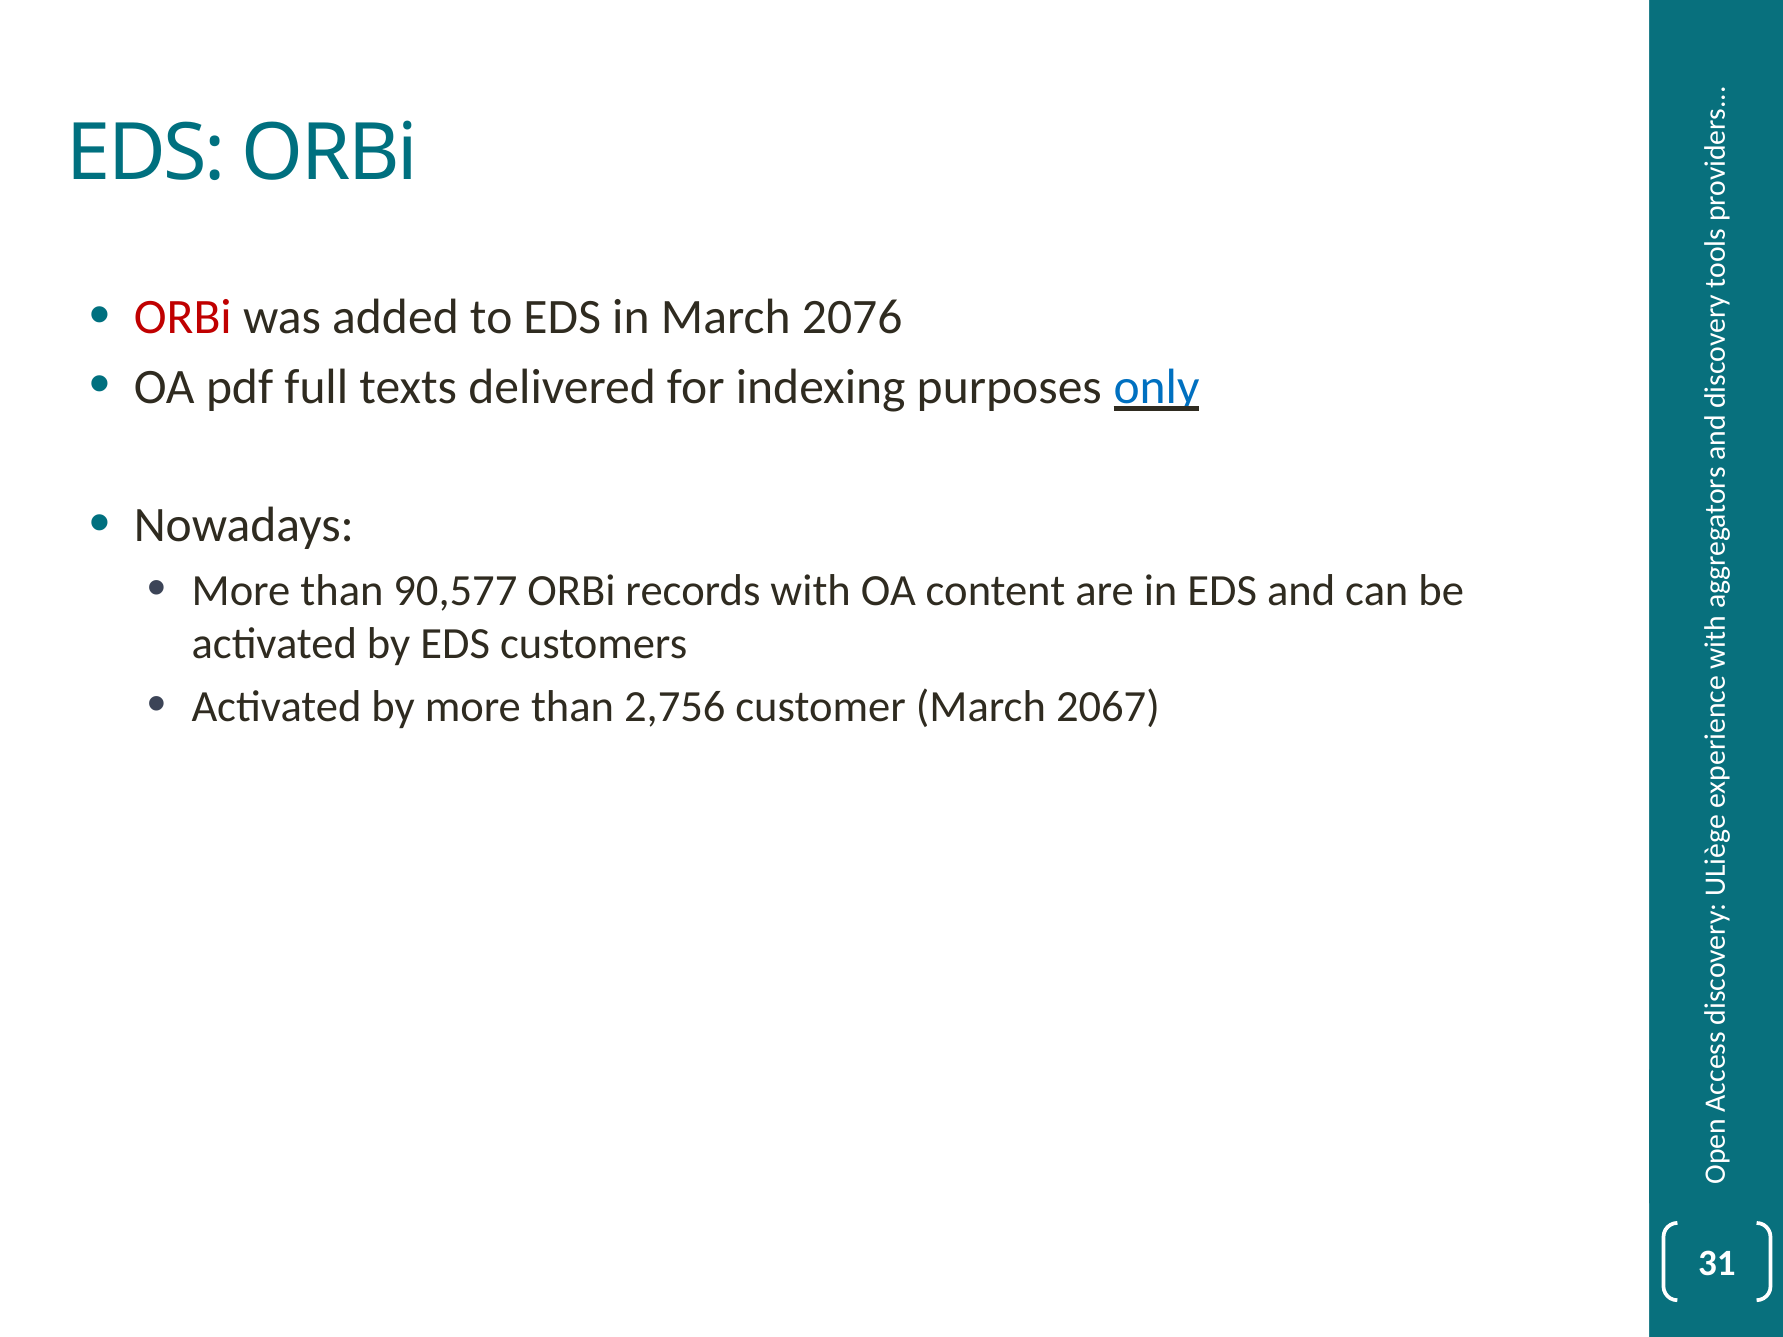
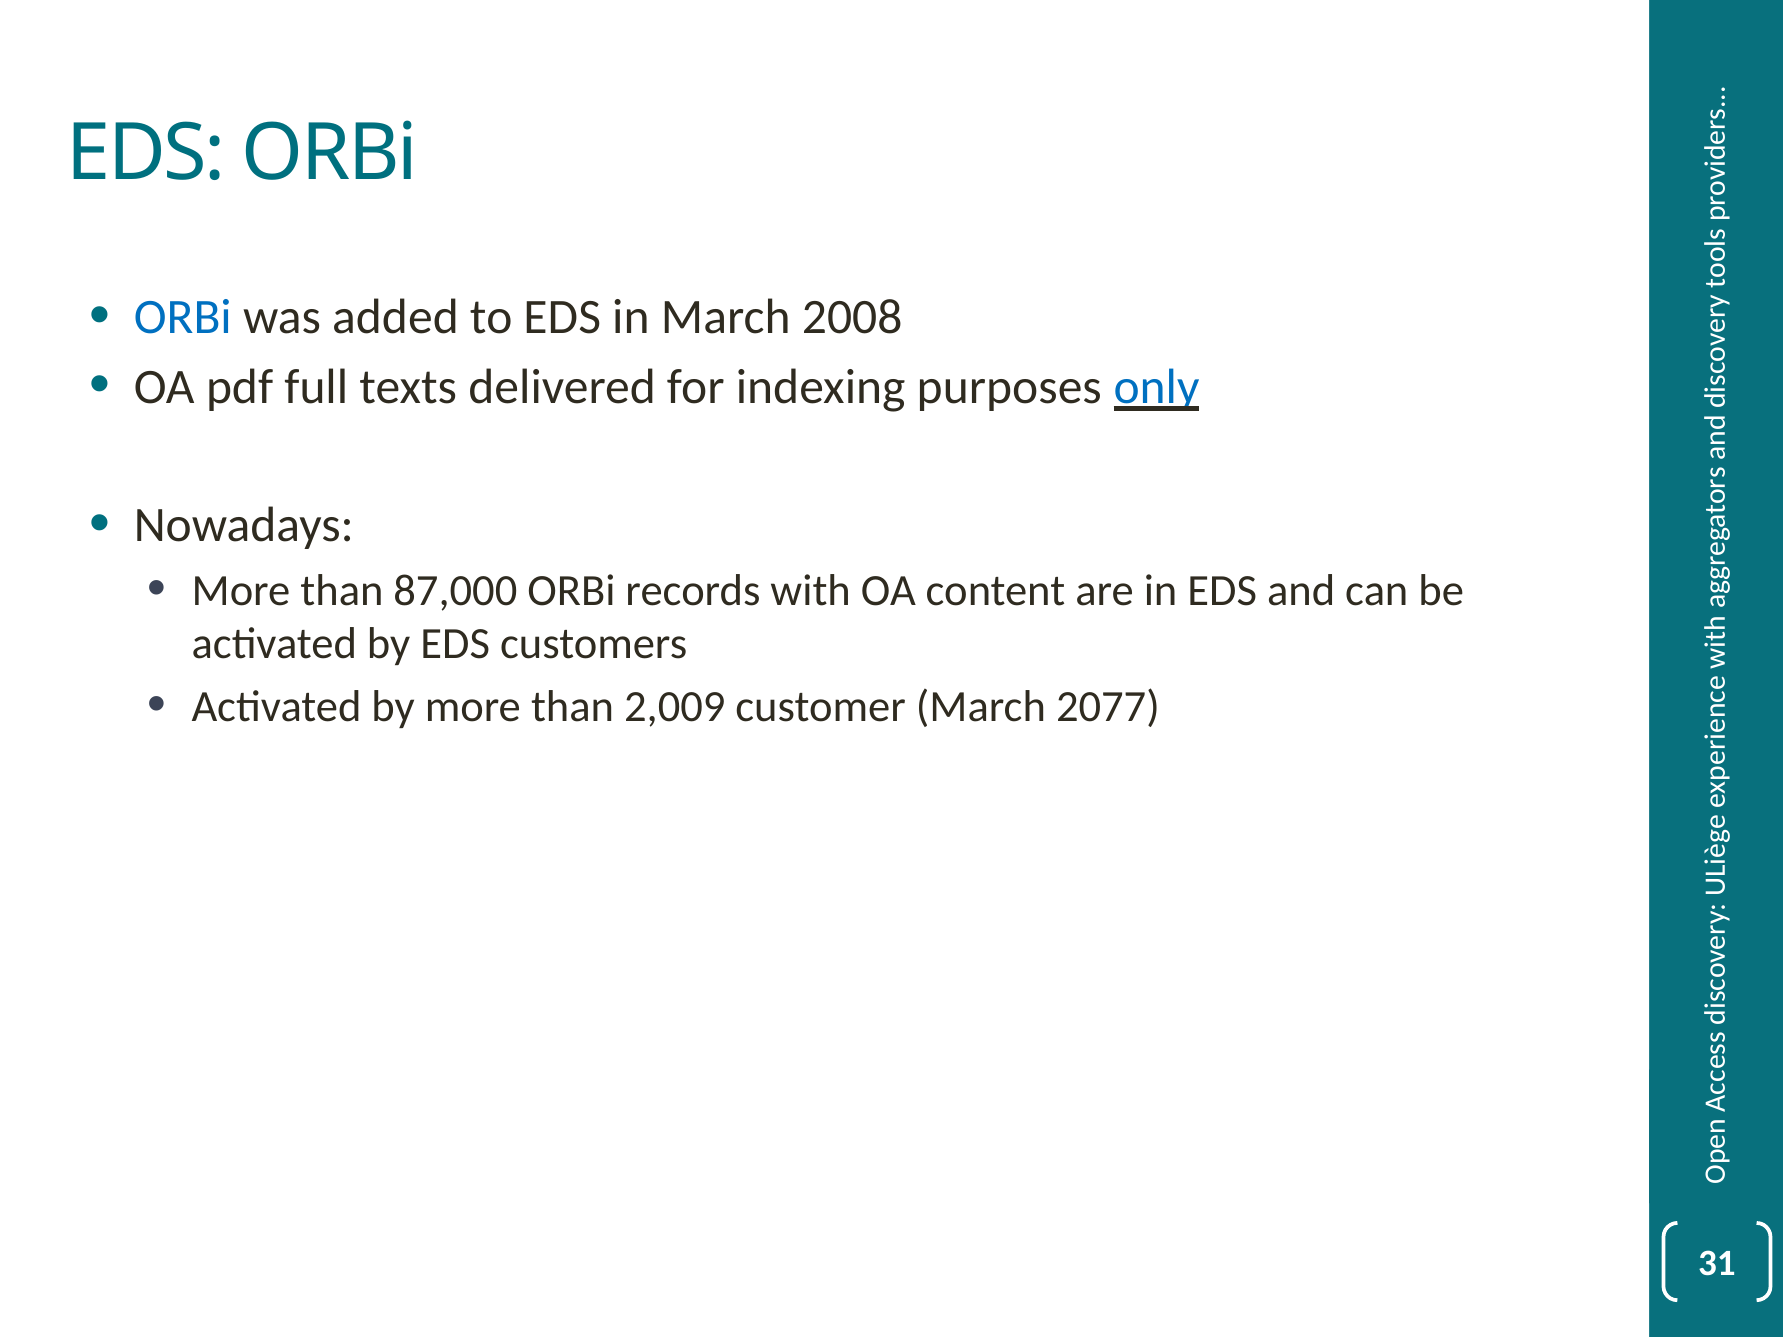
ORBi at (183, 318) colour: red -> blue
2076: 2076 -> 2008
90,577: 90,577 -> 87,000
2,756: 2,756 -> 2,009
2067: 2067 -> 2077
